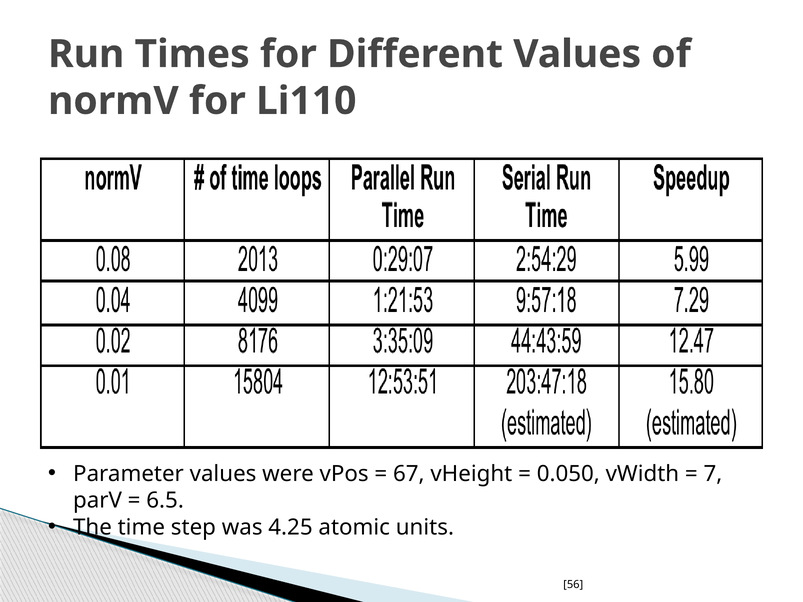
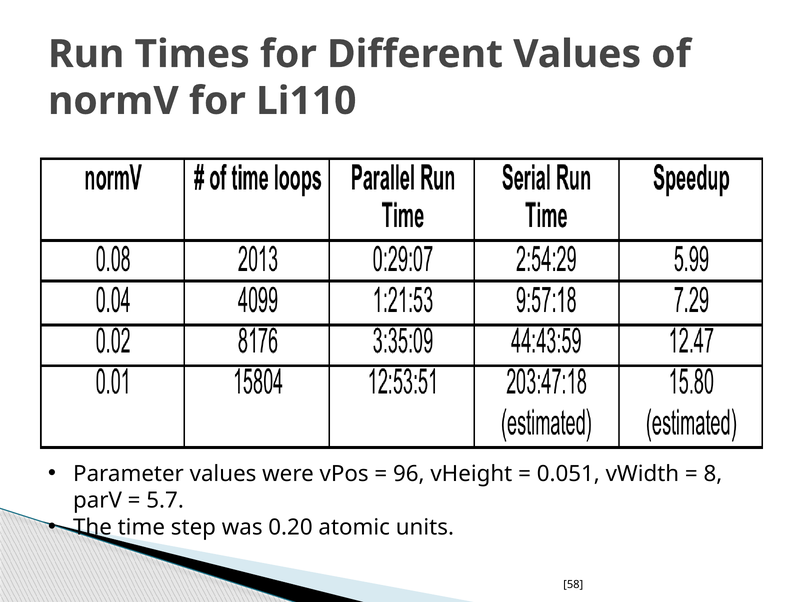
67: 67 -> 96
0.050: 0.050 -> 0.051
7: 7 -> 8
6.5: 6.5 -> 5.7
4.25: 4.25 -> 0.20
56: 56 -> 58
